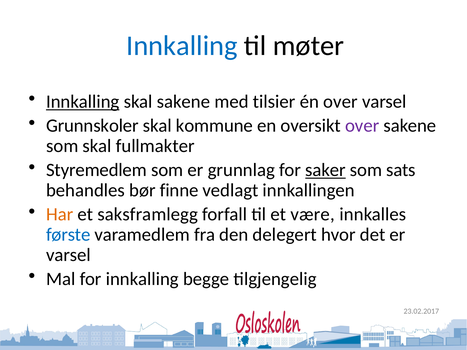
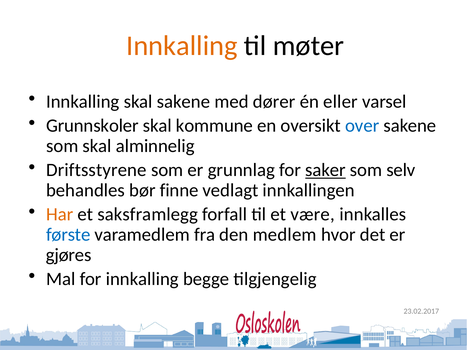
Innkalling at (182, 46) colour: blue -> orange
Innkalling at (83, 102) underline: present -> none
tilsier: tilsier -> dører
én over: over -> eller
over at (362, 126) colour: purple -> blue
fullmakter: fullmakter -> alminnelig
Styremedlem: Styremedlem -> Driftsstyrene
sats: sats -> selv
delegert: delegert -> medlem
varsel at (69, 255): varsel -> gjøres
